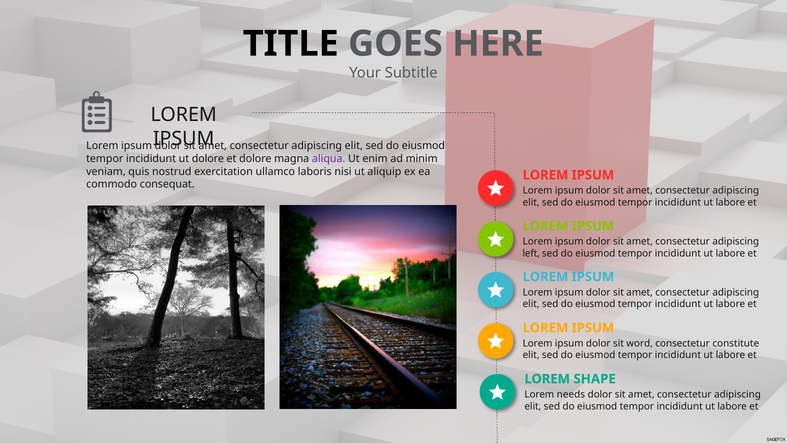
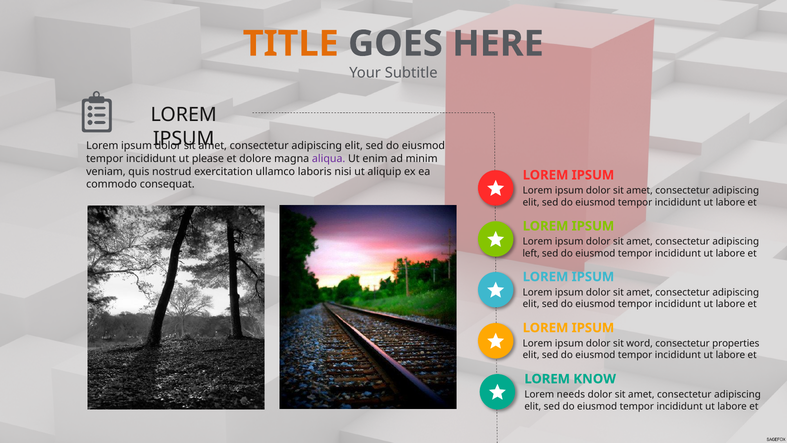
TITLE colour: black -> orange
ut dolore: dolore -> please
constitute: constitute -> properties
SHAPE: SHAPE -> KNOW
